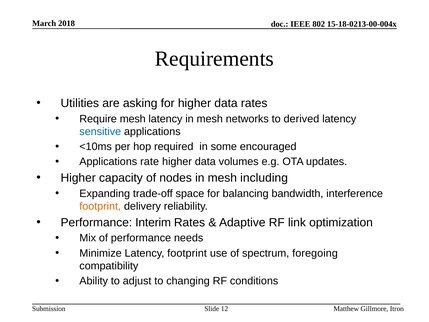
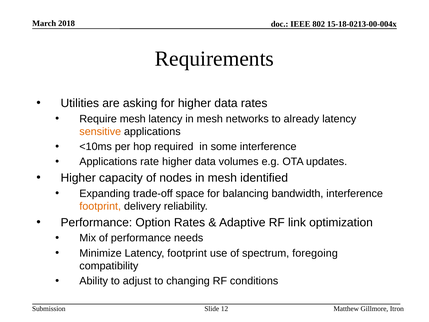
derived: derived -> already
sensitive colour: blue -> orange
some encouraged: encouraged -> interference
including: including -> identified
Interim: Interim -> Option
